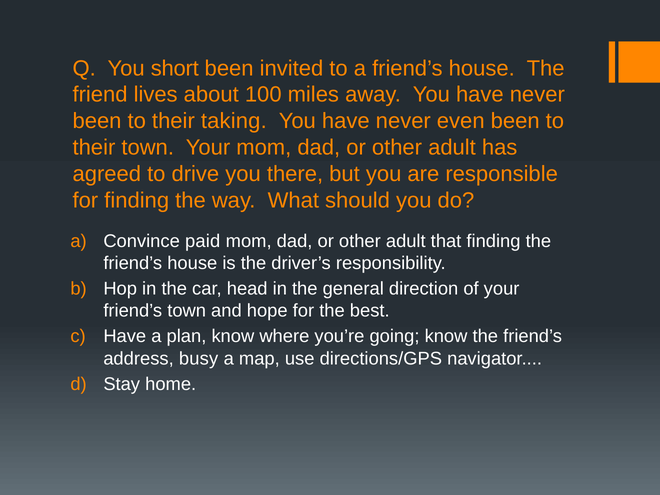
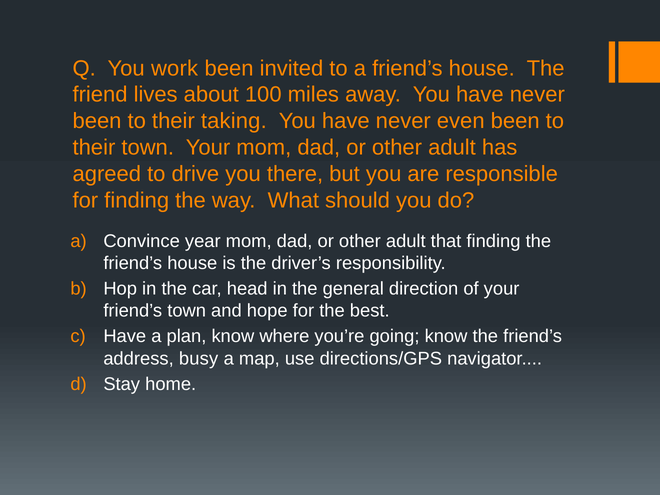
short: short -> work
paid: paid -> year
